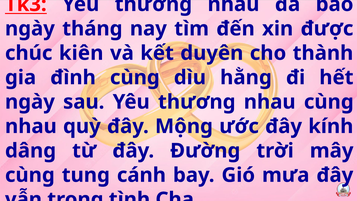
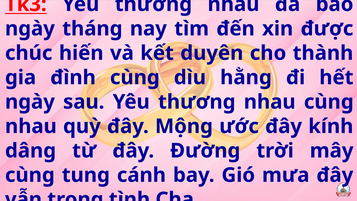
kiên: kiên -> hiến
